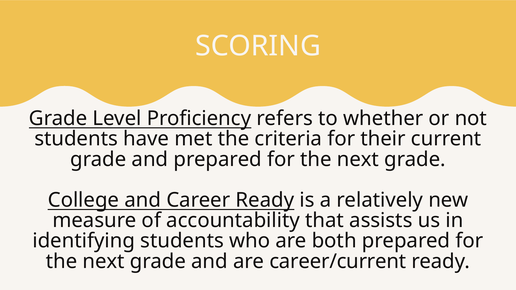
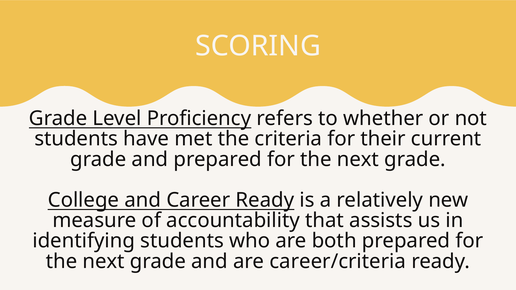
career/current: career/current -> career/criteria
